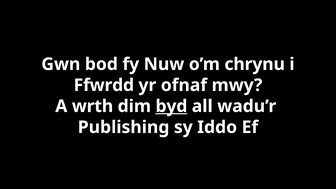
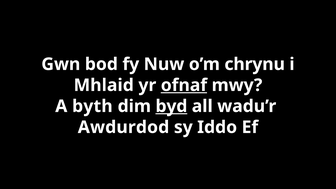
Ffwrdd: Ffwrdd -> Mhlaid
ofnaf underline: none -> present
wrth: wrth -> byth
Publishing: Publishing -> Awdurdod
